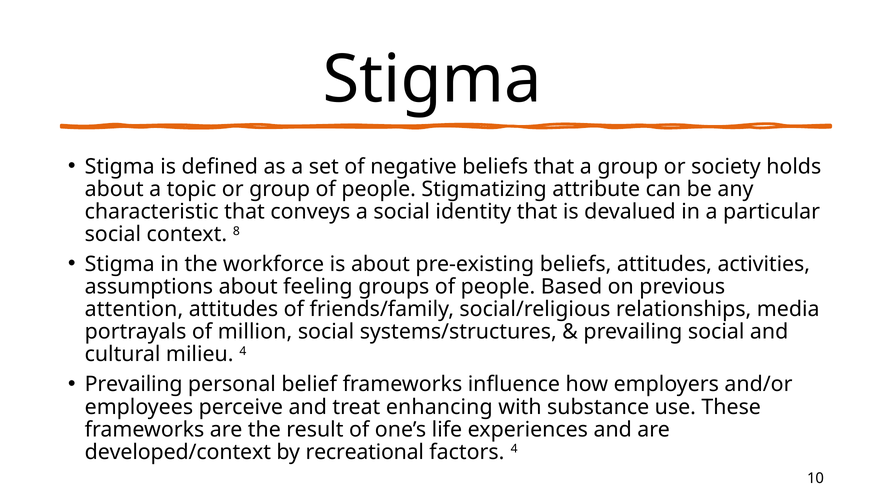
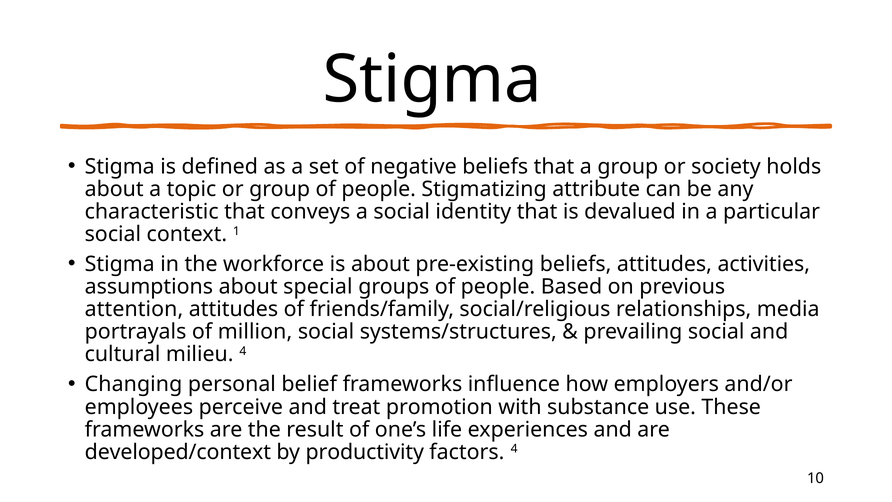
8: 8 -> 1
feeling: feeling -> special
Prevailing at (134, 384): Prevailing -> Changing
enhancing: enhancing -> promotion
recreational: recreational -> productivity
